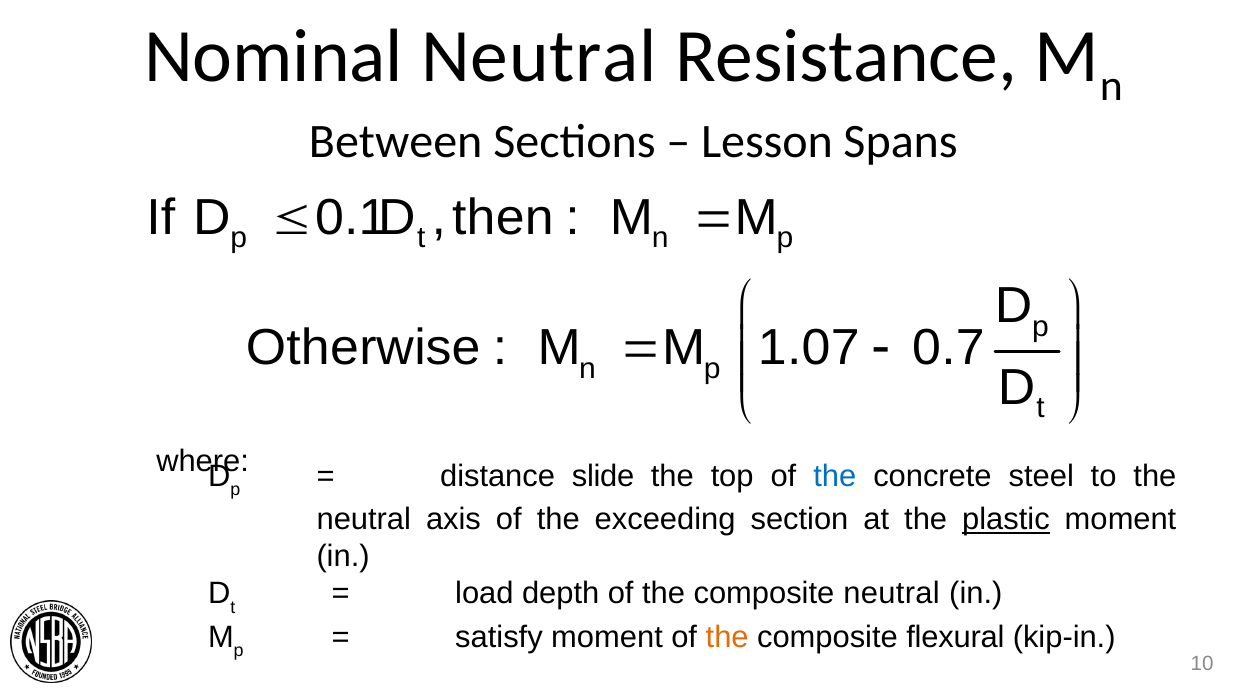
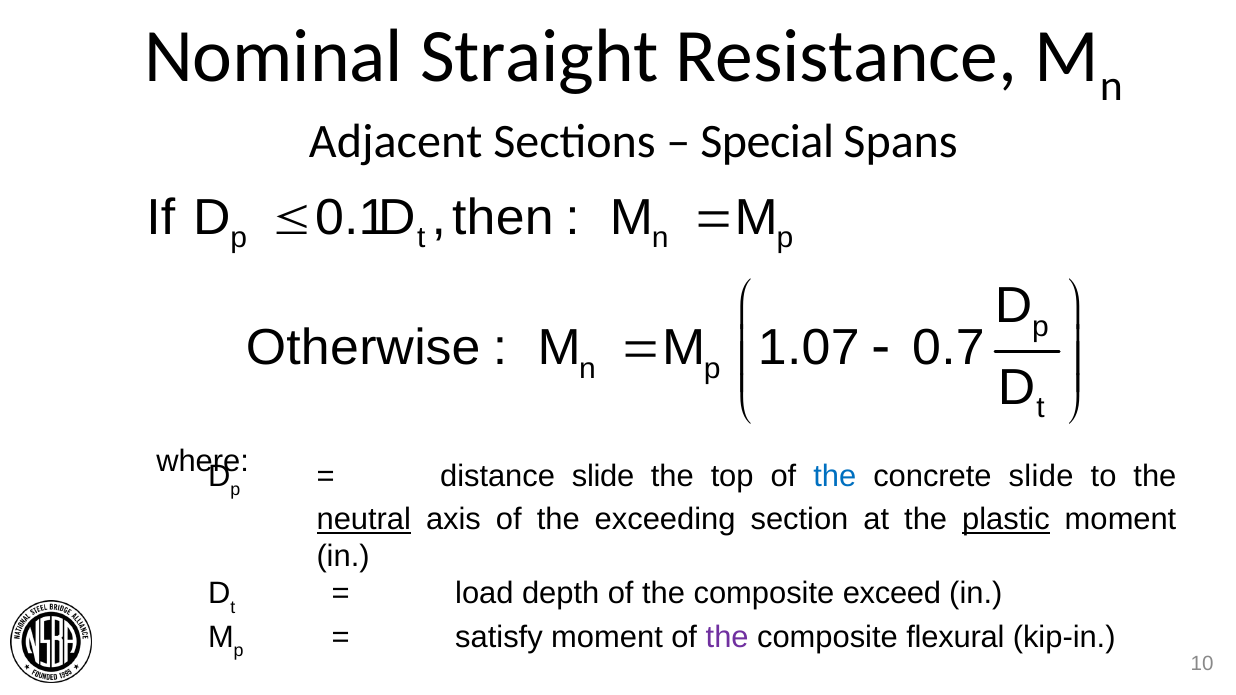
Nominal Neutral: Neutral -> Straight
Between: Between -> Adjacent
Lesson: Lesson -> Special
concrete steel: steel -> slide
neutral at (364, 520) underline: none -> present
composite neutral: neutral -> exceed
the at (727, 638) colour: orange -> purple
